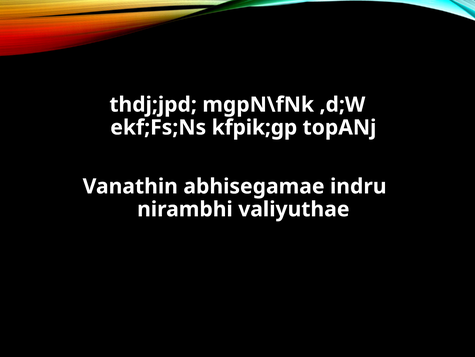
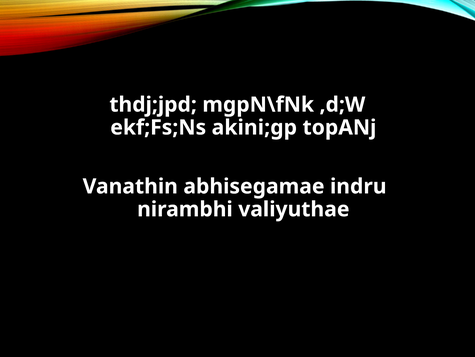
kfpik;gp: kfpik;gp -> akini;gp
